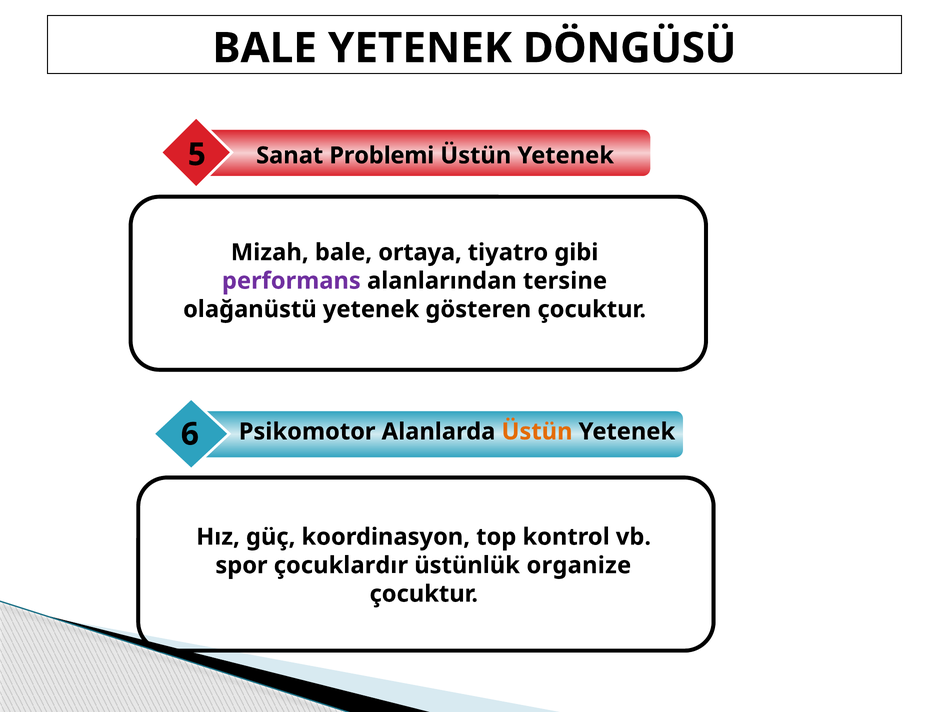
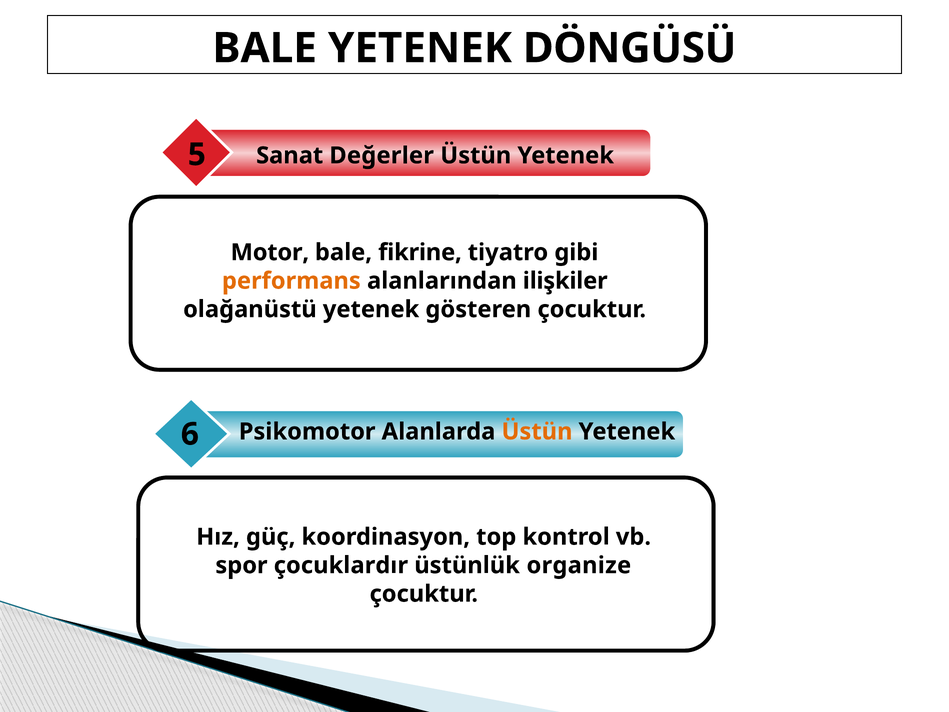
Problemi: Problemi -> Değerler
Mizah: Mizah -> Motor
ortaya: ortaya -> fikrine
performans colour: purple -> orange
tersine: tersine -> ilişkiler
